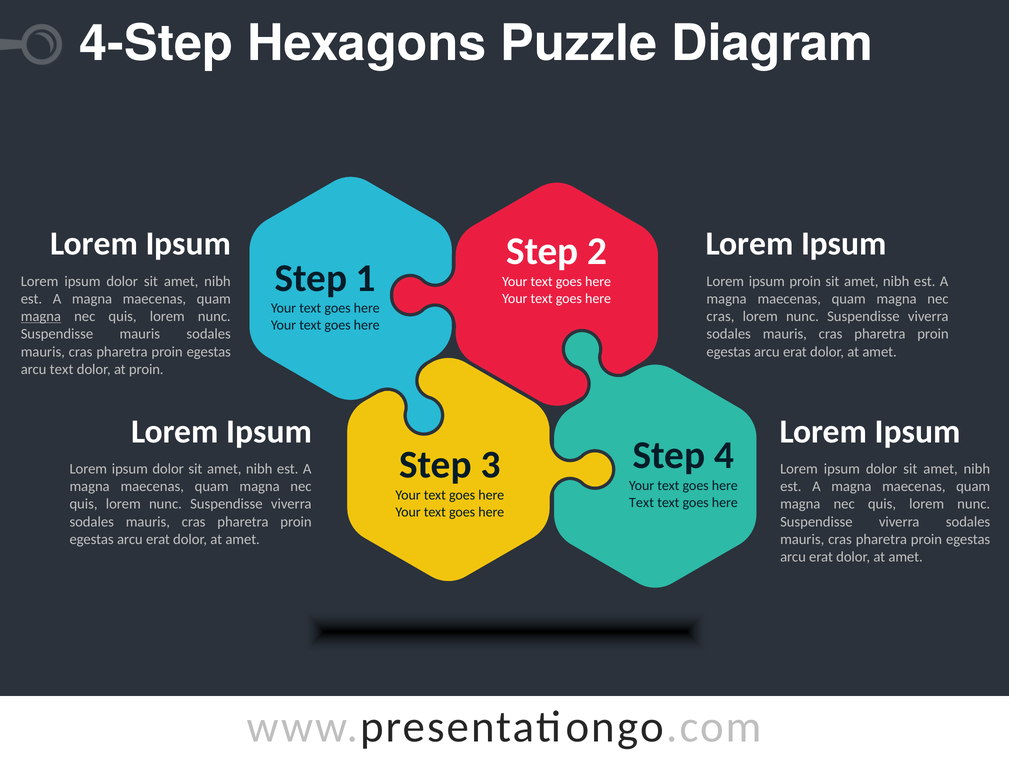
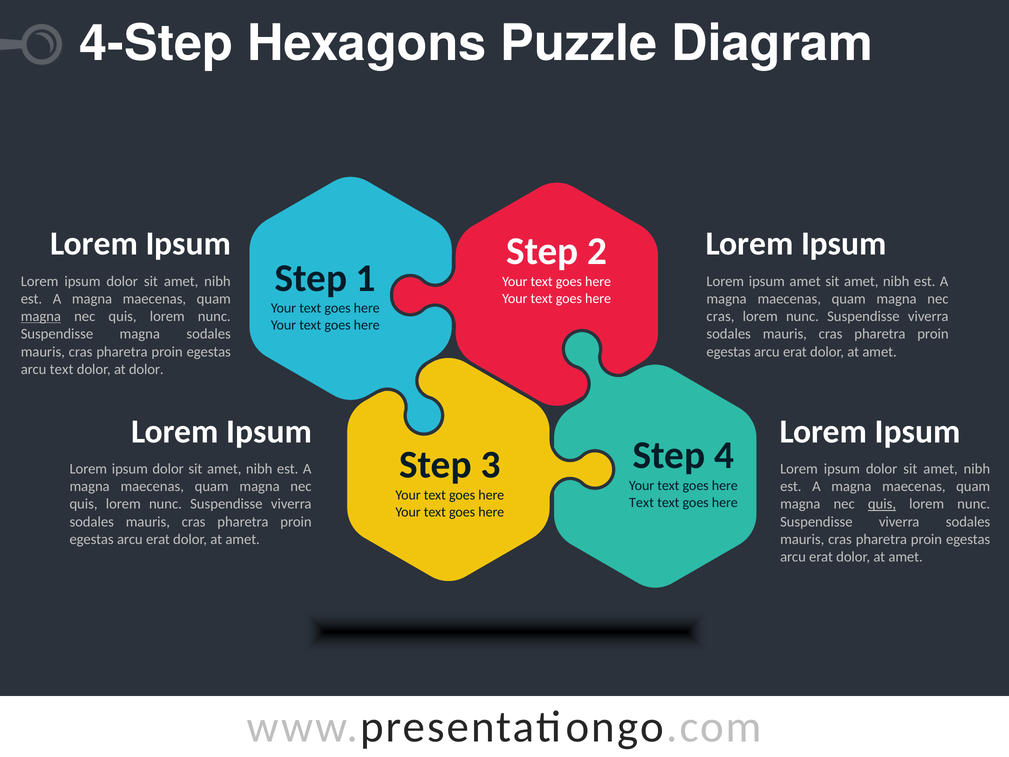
ipsum proin: proin -> amet
Suspendisse mauris: mauris -> magna
at proin: proin -> dolor
quis at (882, 504) underline: none -> present
